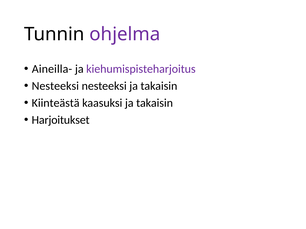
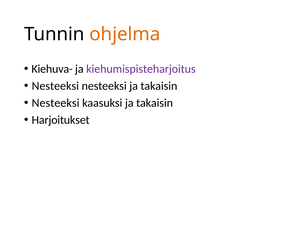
ohjelma colour: purple -> orange
Aineilla-: Aineilla- -> Kiehuva-
Kiinteästä at (56, 103): Kiinteästä -> Nesteeksi
